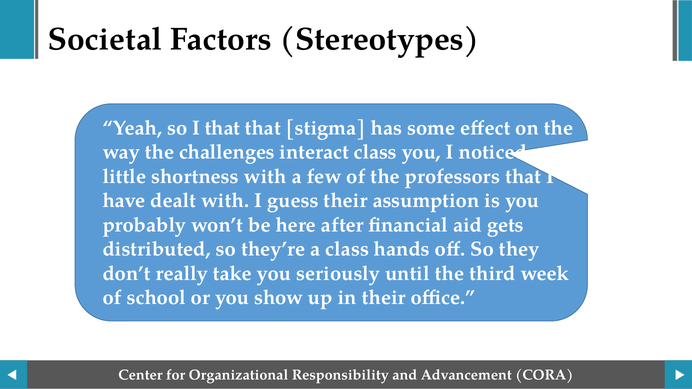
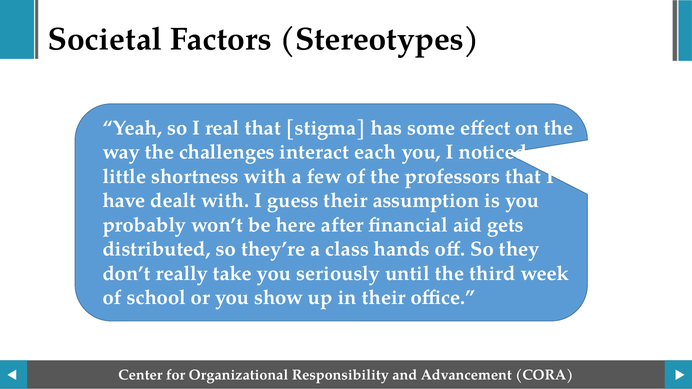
I that: that -> real
interact class: class -> each
